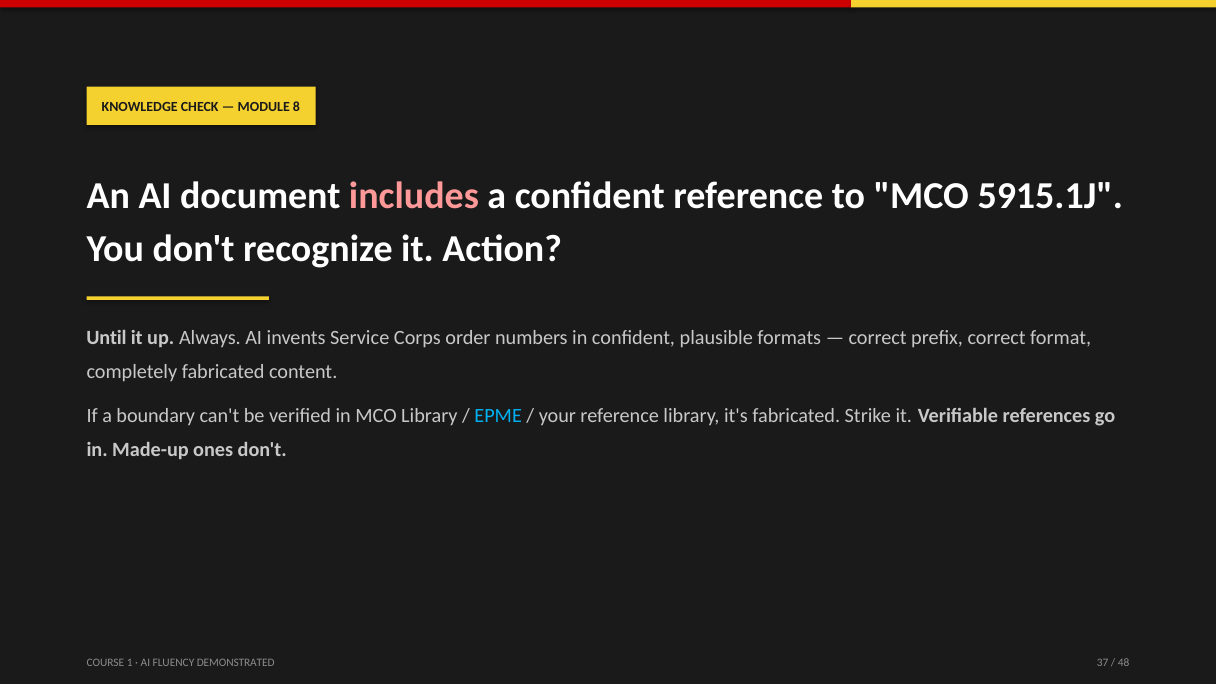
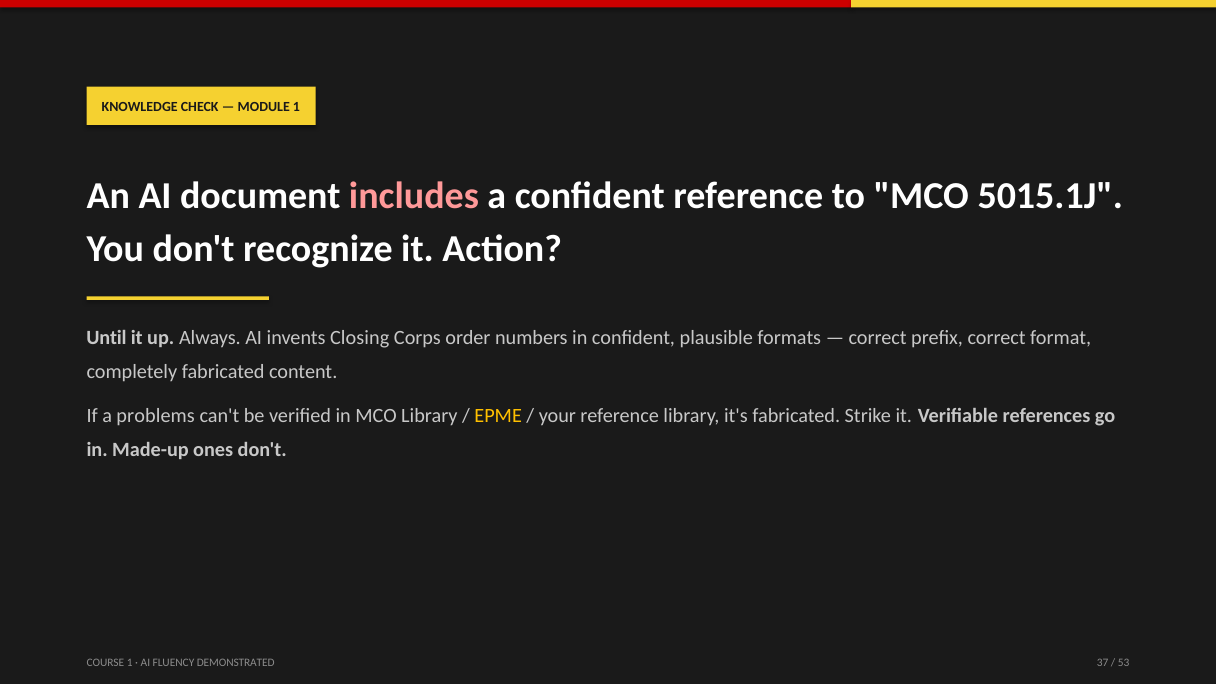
MODULE 8: 8 -> 1
5915.1J: 5915.1J -> 5015.1J
Service: Service -> Closing
boundary: boundary -> problems
EPME colour: light blue -> yellow
48: 48 -> 53
